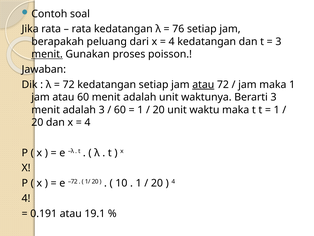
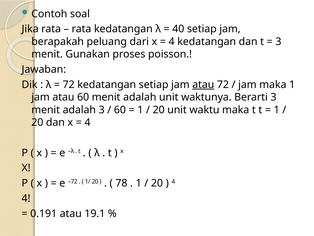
76: 76 -> 40
menit at (47, 54) underline: present -> none
10: 10 -> 78
